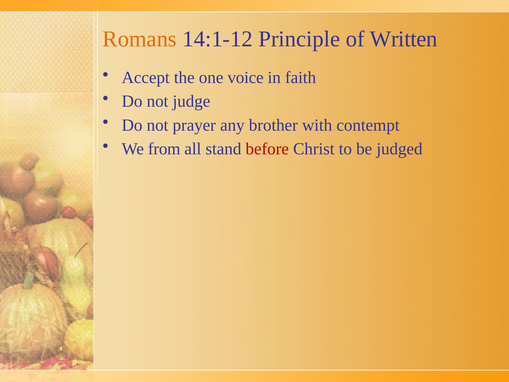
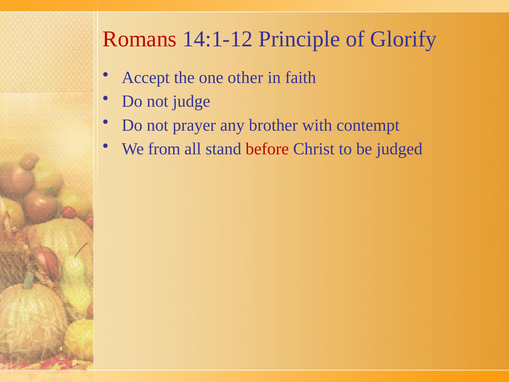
Romans colour: orange -> red
Written: Written -> Glorify
voice: voice -> other
